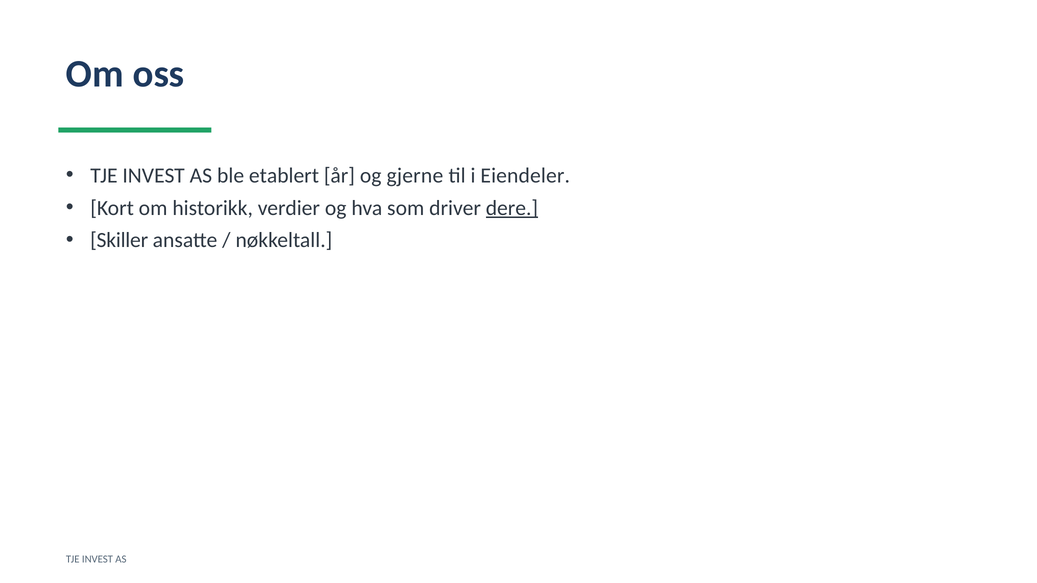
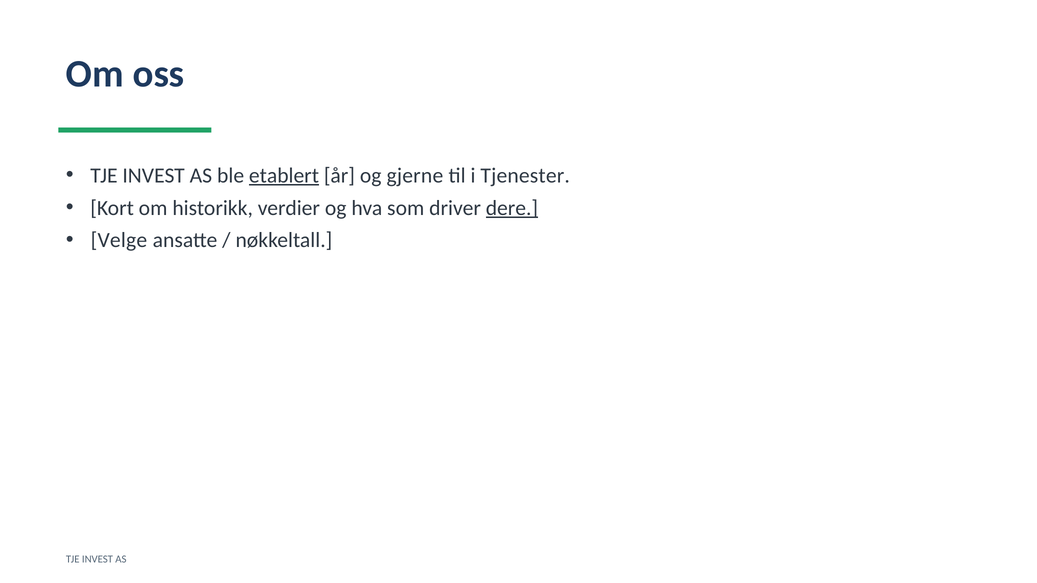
etablert underline: none -> present
Eiendeler: Eiendeler -> Tjenester
Skiller: Skiller -> Velge
